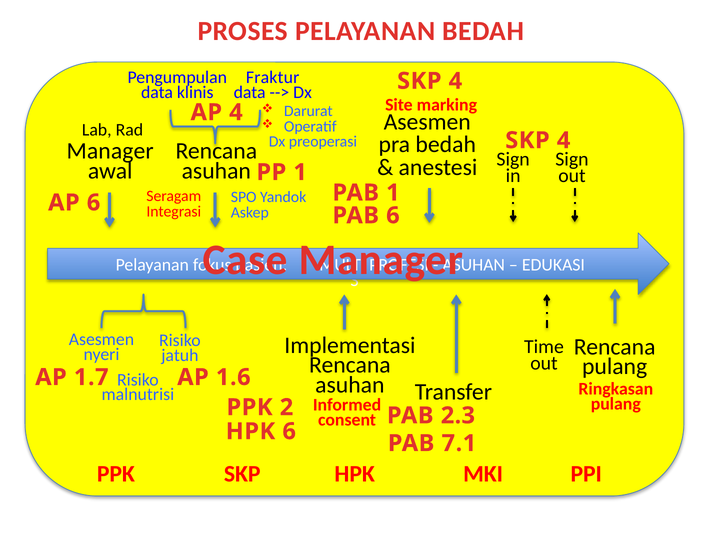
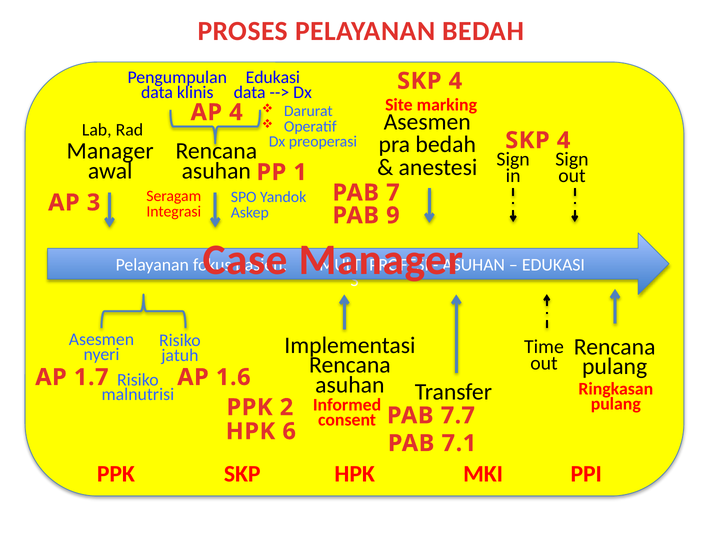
Fraktur at (273, 78): Fraktur -> Edukasi
PAB 1: 1 -> 7
AP 6: 6 -> 3
PAB 6: 6 -> 9
2.3: 2.3 -> 7.7
